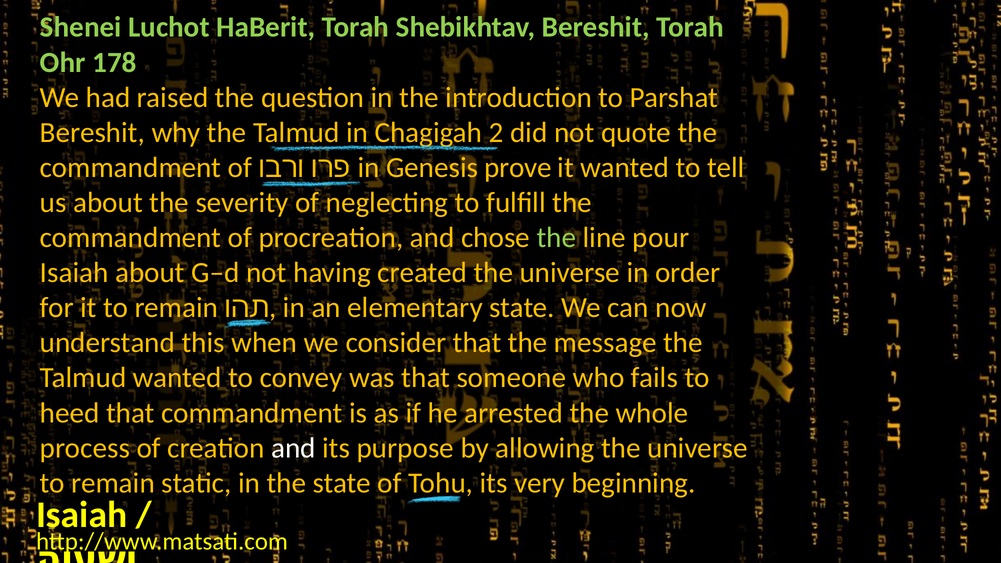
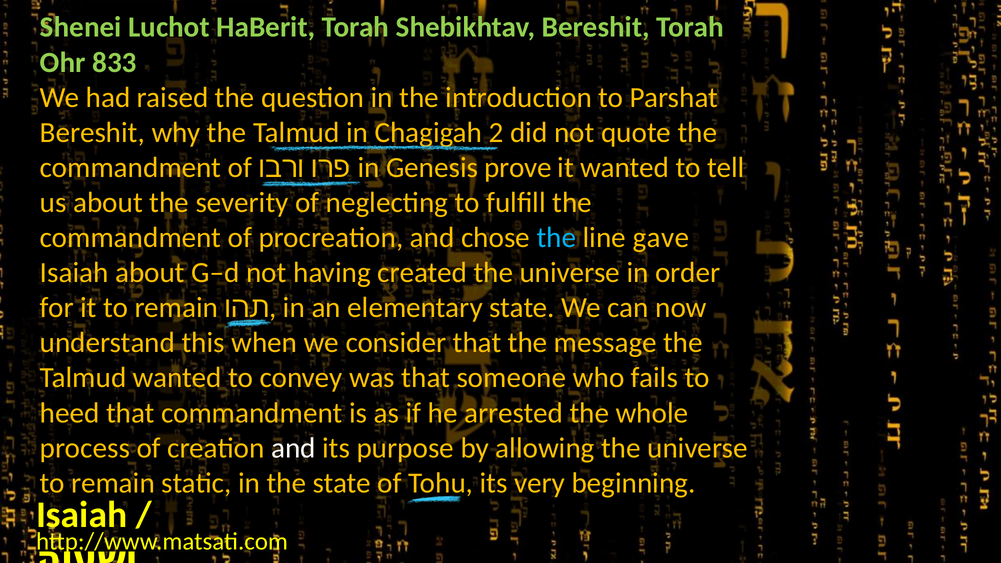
178: 178 -> 833
the at (556, 238) colour: light green -> light blue
pour: pour -> gave
